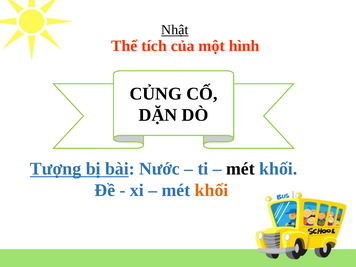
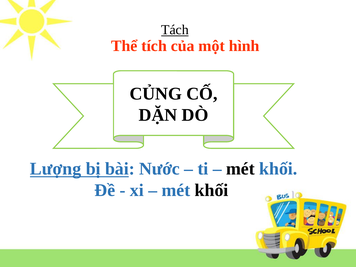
Nhật: Nhật -> Tách
Tượng: Tượng -> Lượng
khối at (212, 190) colour: orange -> black
